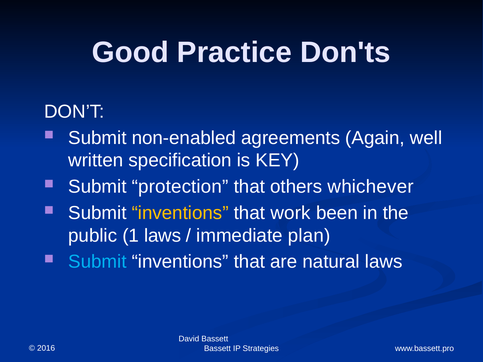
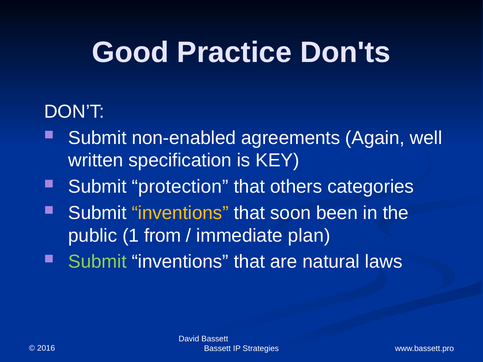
whichever: whichever -> categories
work: work -> soon
1 laws: laws -> from
Submit at (97, 262) colour: light blue -> light green
